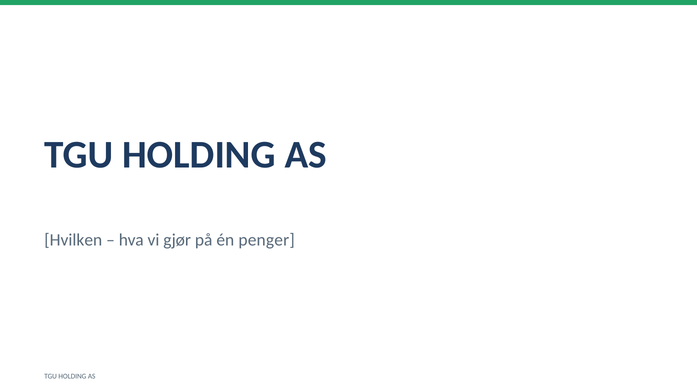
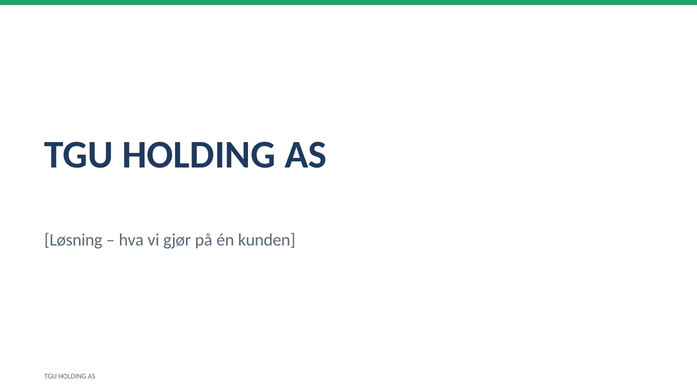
Hvilken: Hvilken -> Løsning
penger: penger -> kunden
